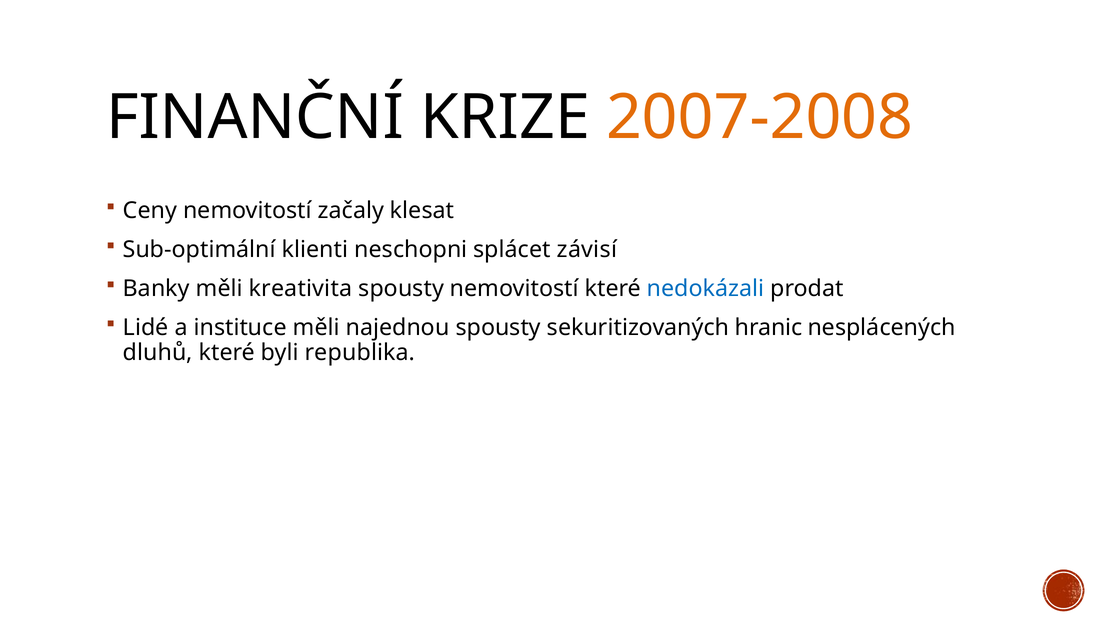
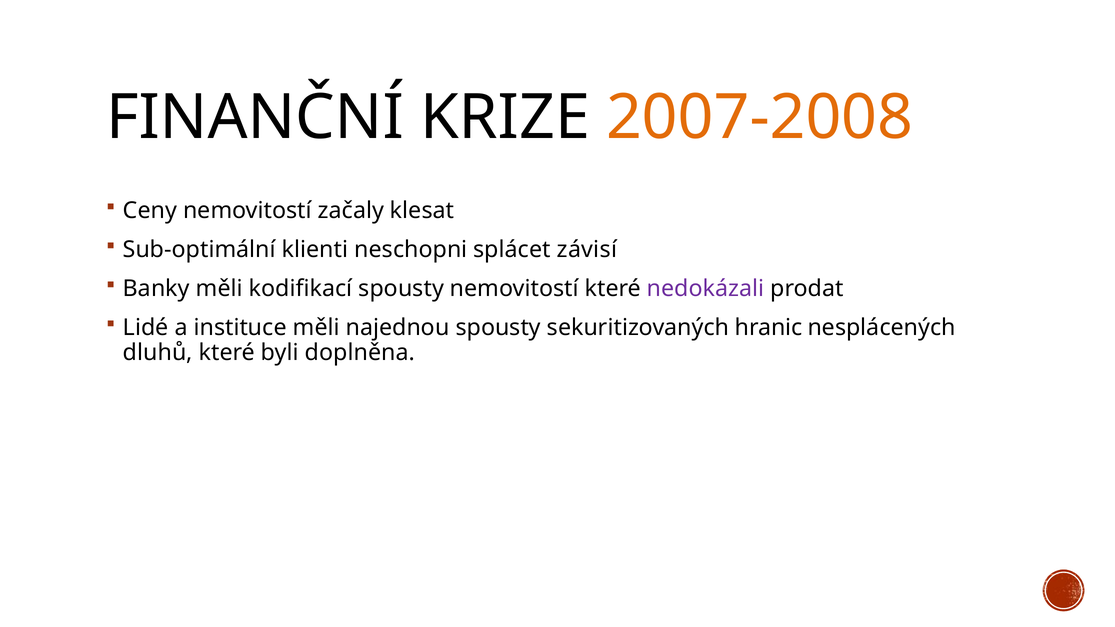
kreativita: kreativita -> kodifikací
nedokázali colour: blue -> purple
republika: republika -> doplněna
